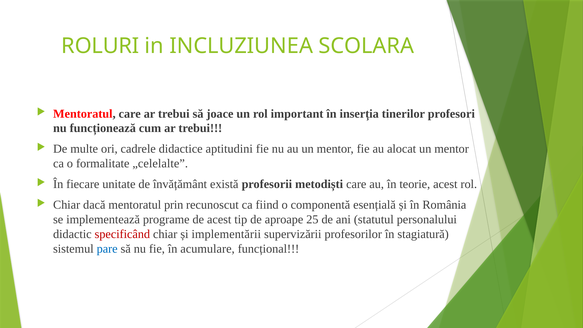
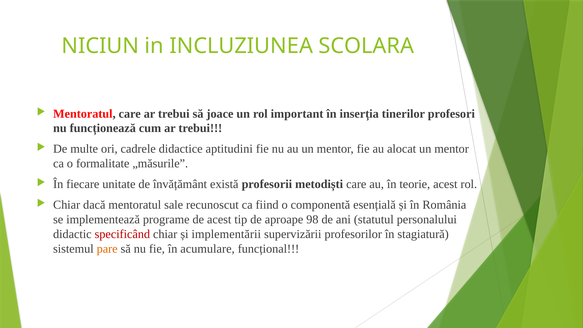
ROLURI: ROLURI -> NICIUN
„celelalte: „celelalte -> „măsurile
prin: prin -> sale
25: 25 -> 98
pare colour: blue -> orange
